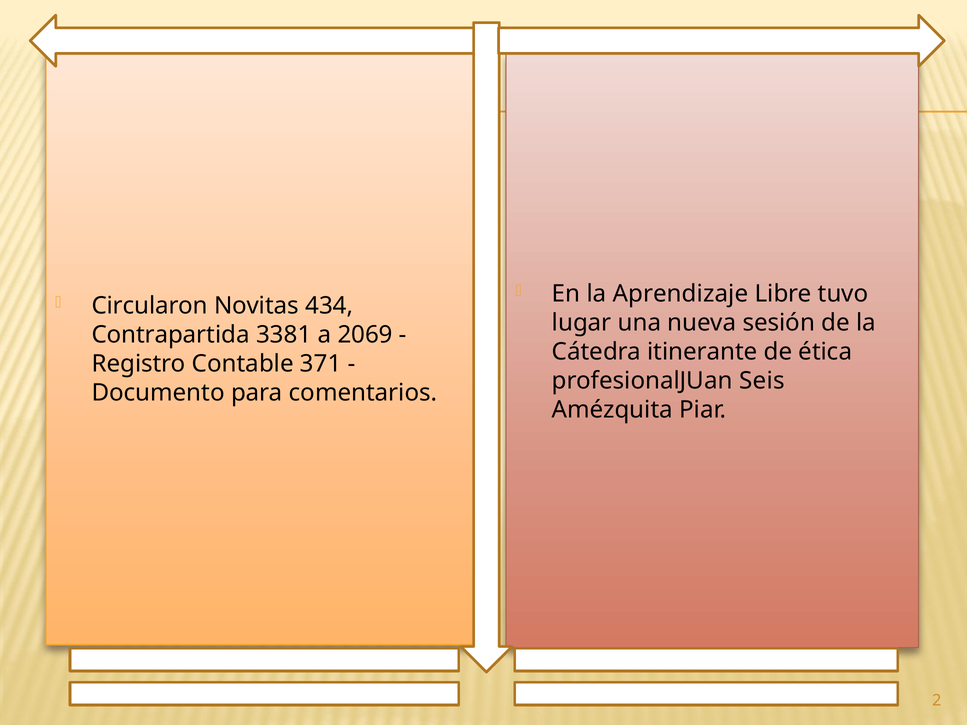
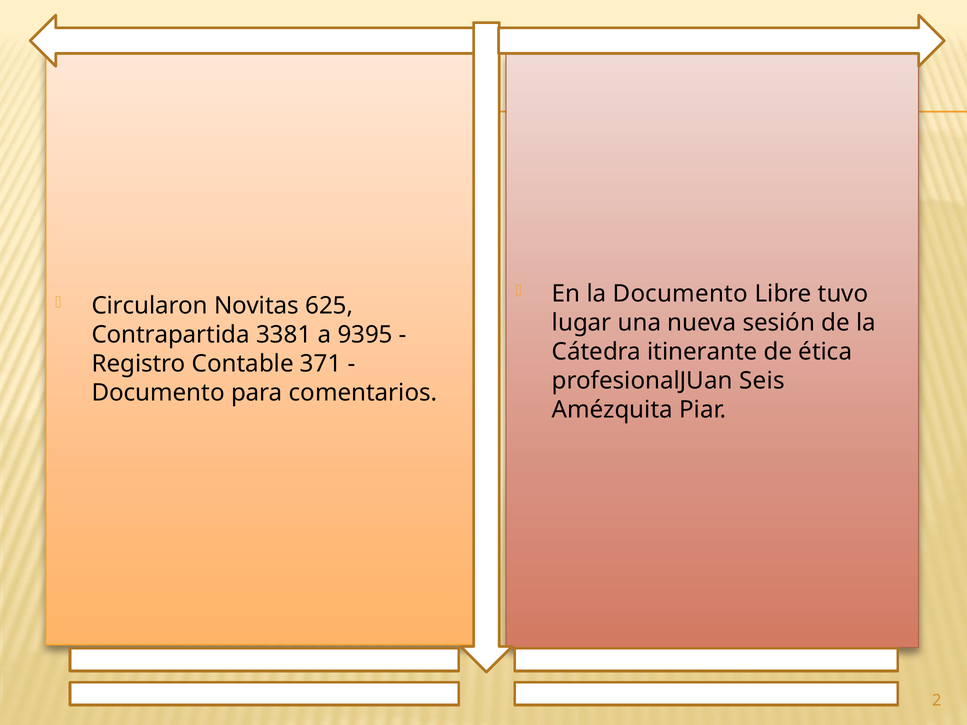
la Aprendizaje: Aprendizaje -> Documento
434: 434 -> 625
2069: 2069 -> 9395
